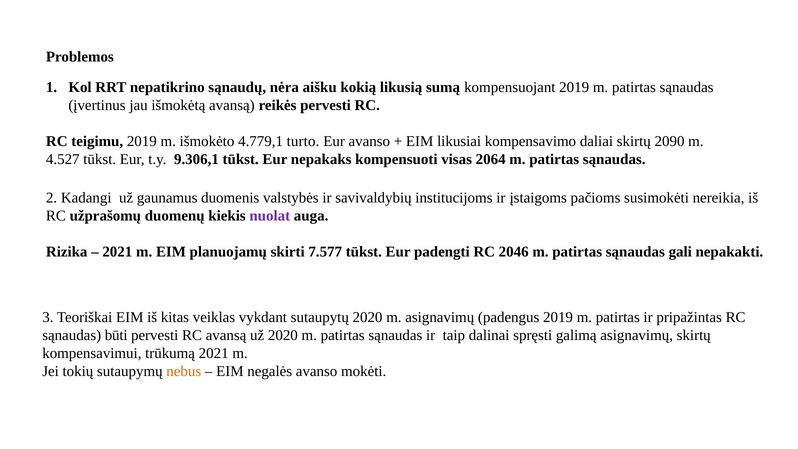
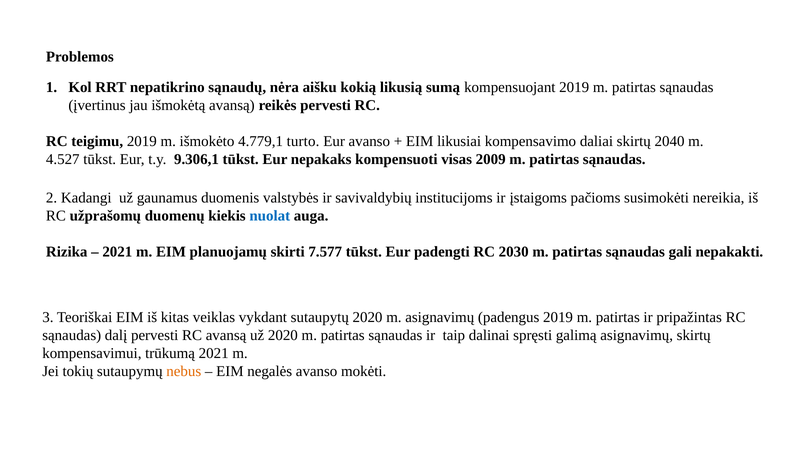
2090: 2090 -> 2040
2064: 2064 -> 2009
nuolat colour: purple -> blue
2046: 2046 -> 2030
būti: būti -> dalį
